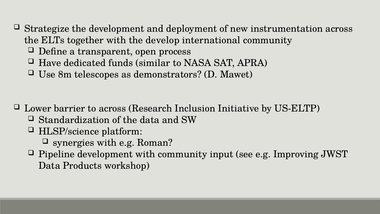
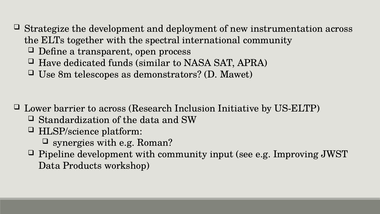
develop: develop -> spectral
